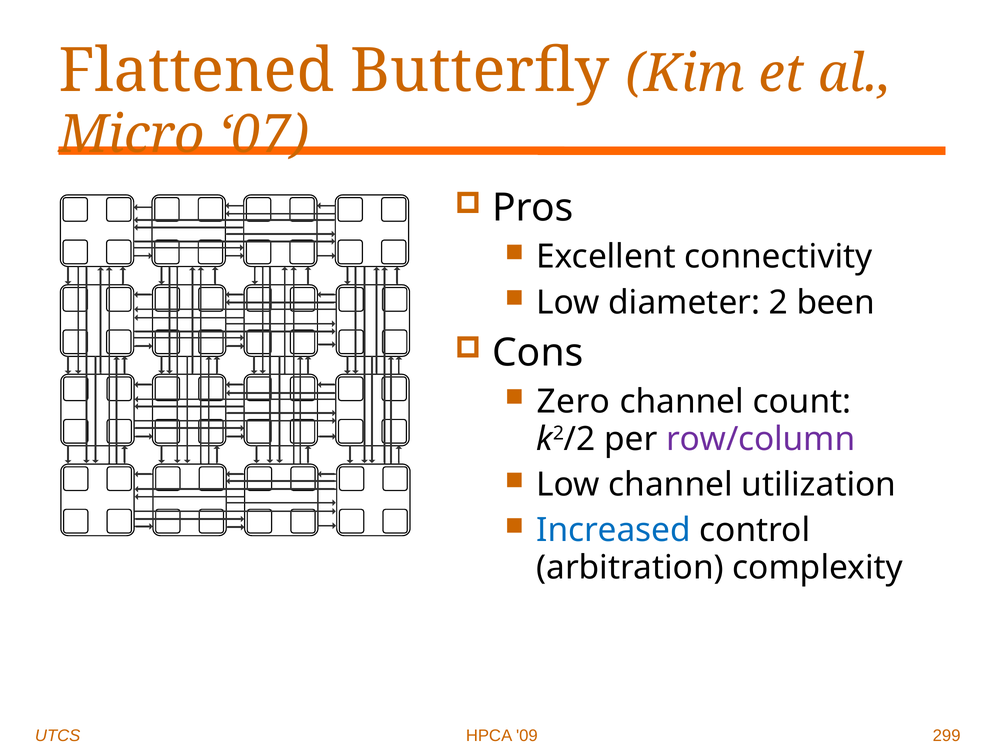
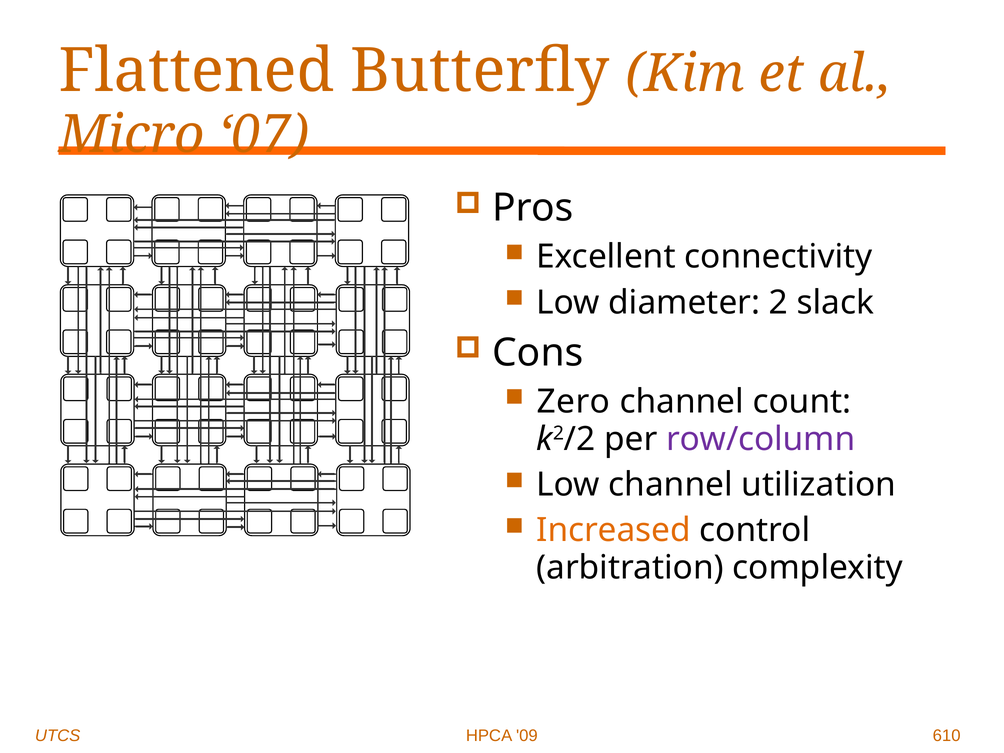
been: been -> slack
Increased colour: blue -> orange
299: 299 -> 610
